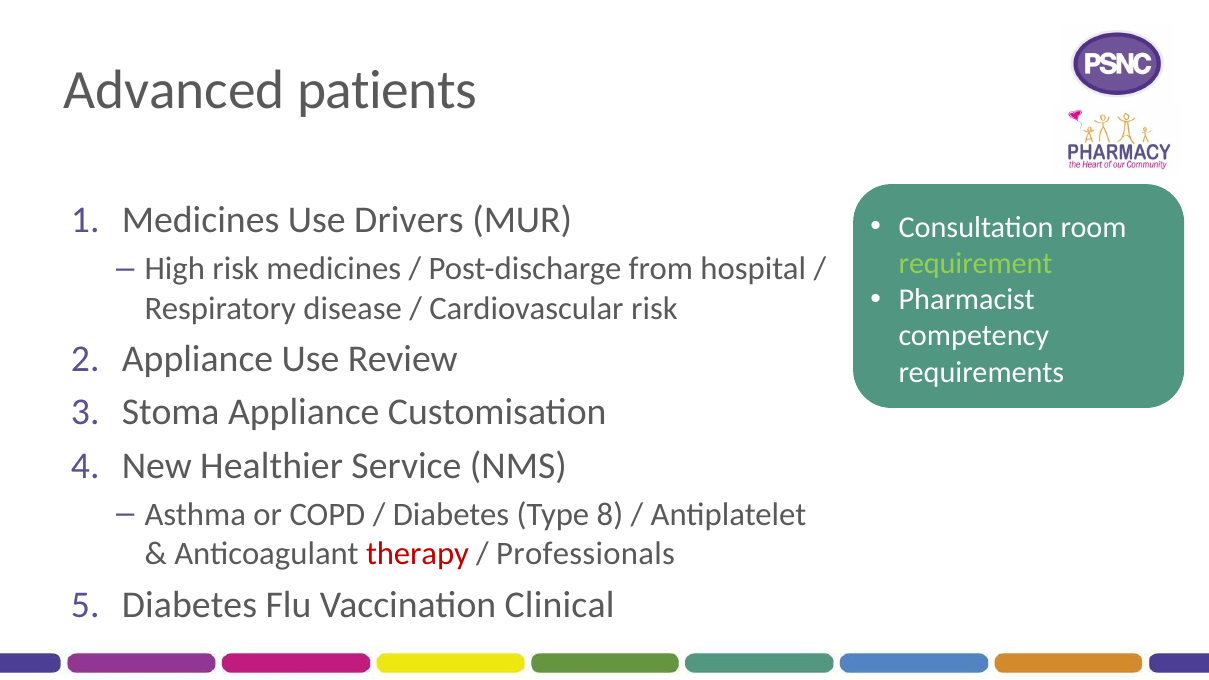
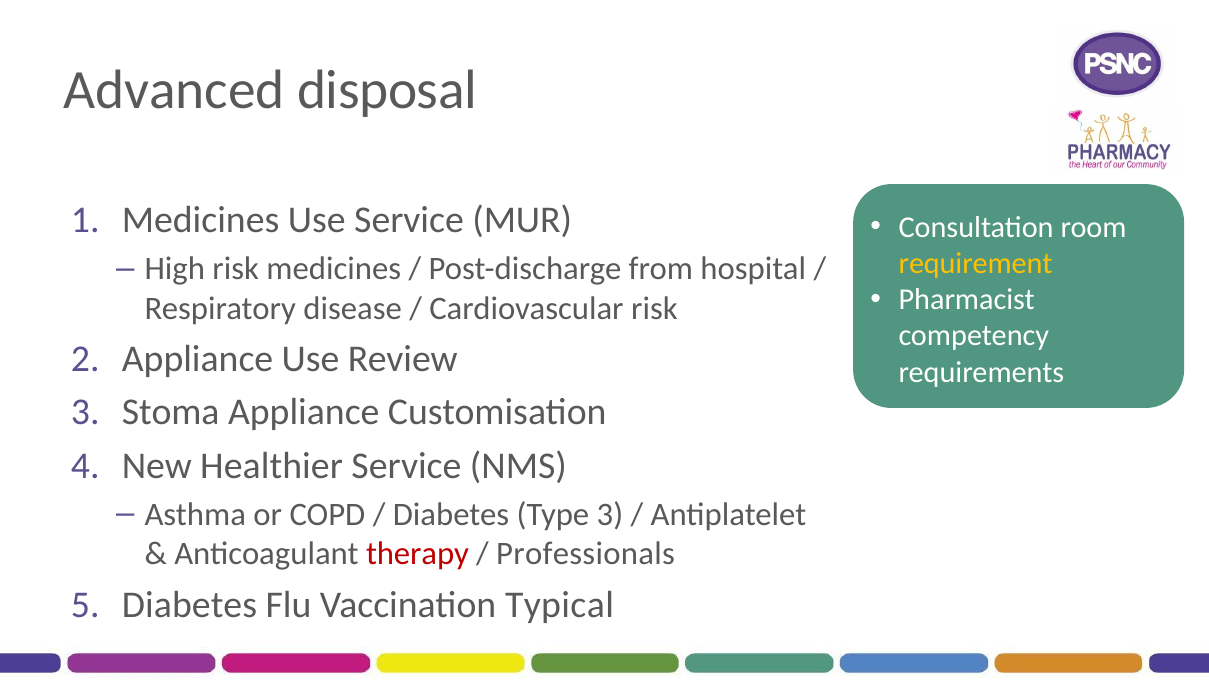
patients: patients -> disposal
Use Drivers: Drivers -> Service
requirement colour: light green -> yellow
Type 8: 8 -> 3
Clinical: Clinical -> Typical
